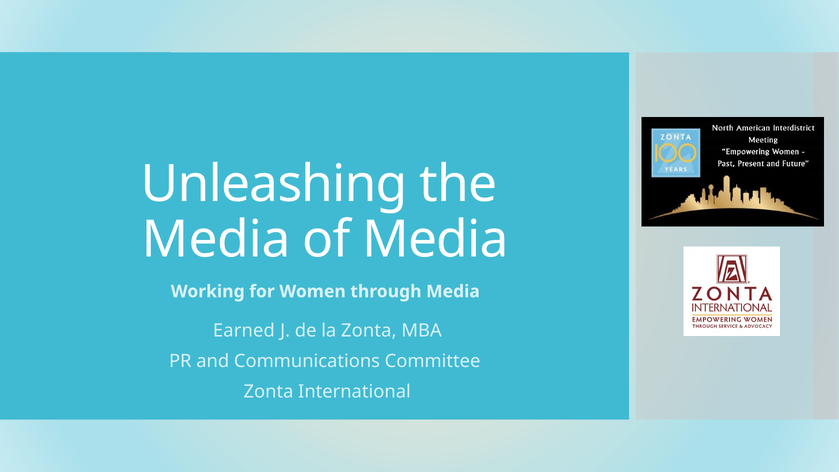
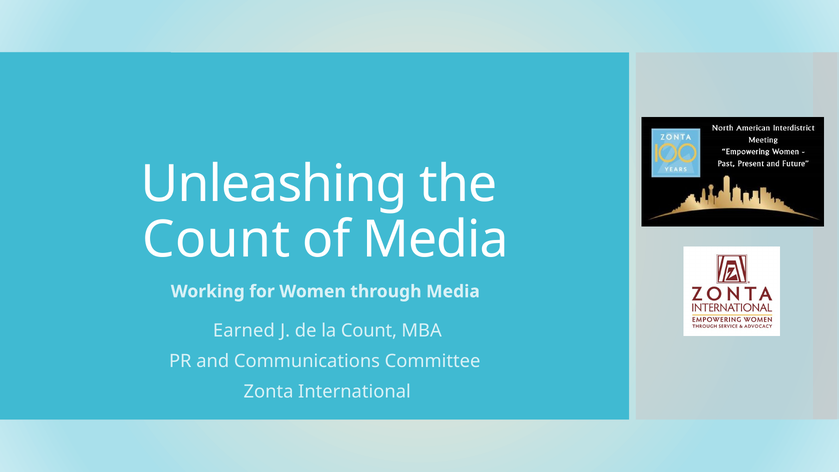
Media at (216, 240): Media -> Count
la Zonta: Zonta -> Count
